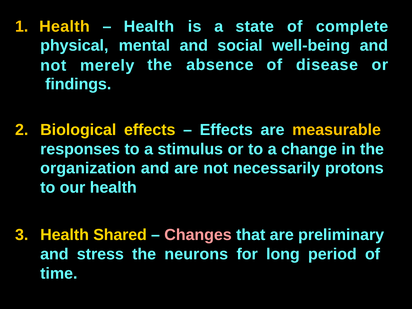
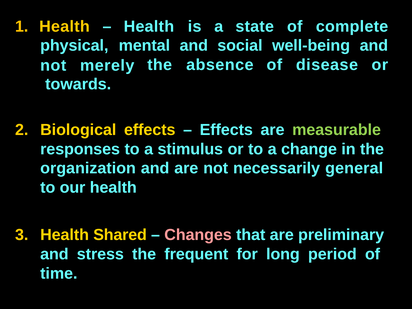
findings: findings -> towards
measurable colour: yellow -> light green
protons: protons -> general
neurons: neurons -> frequent
